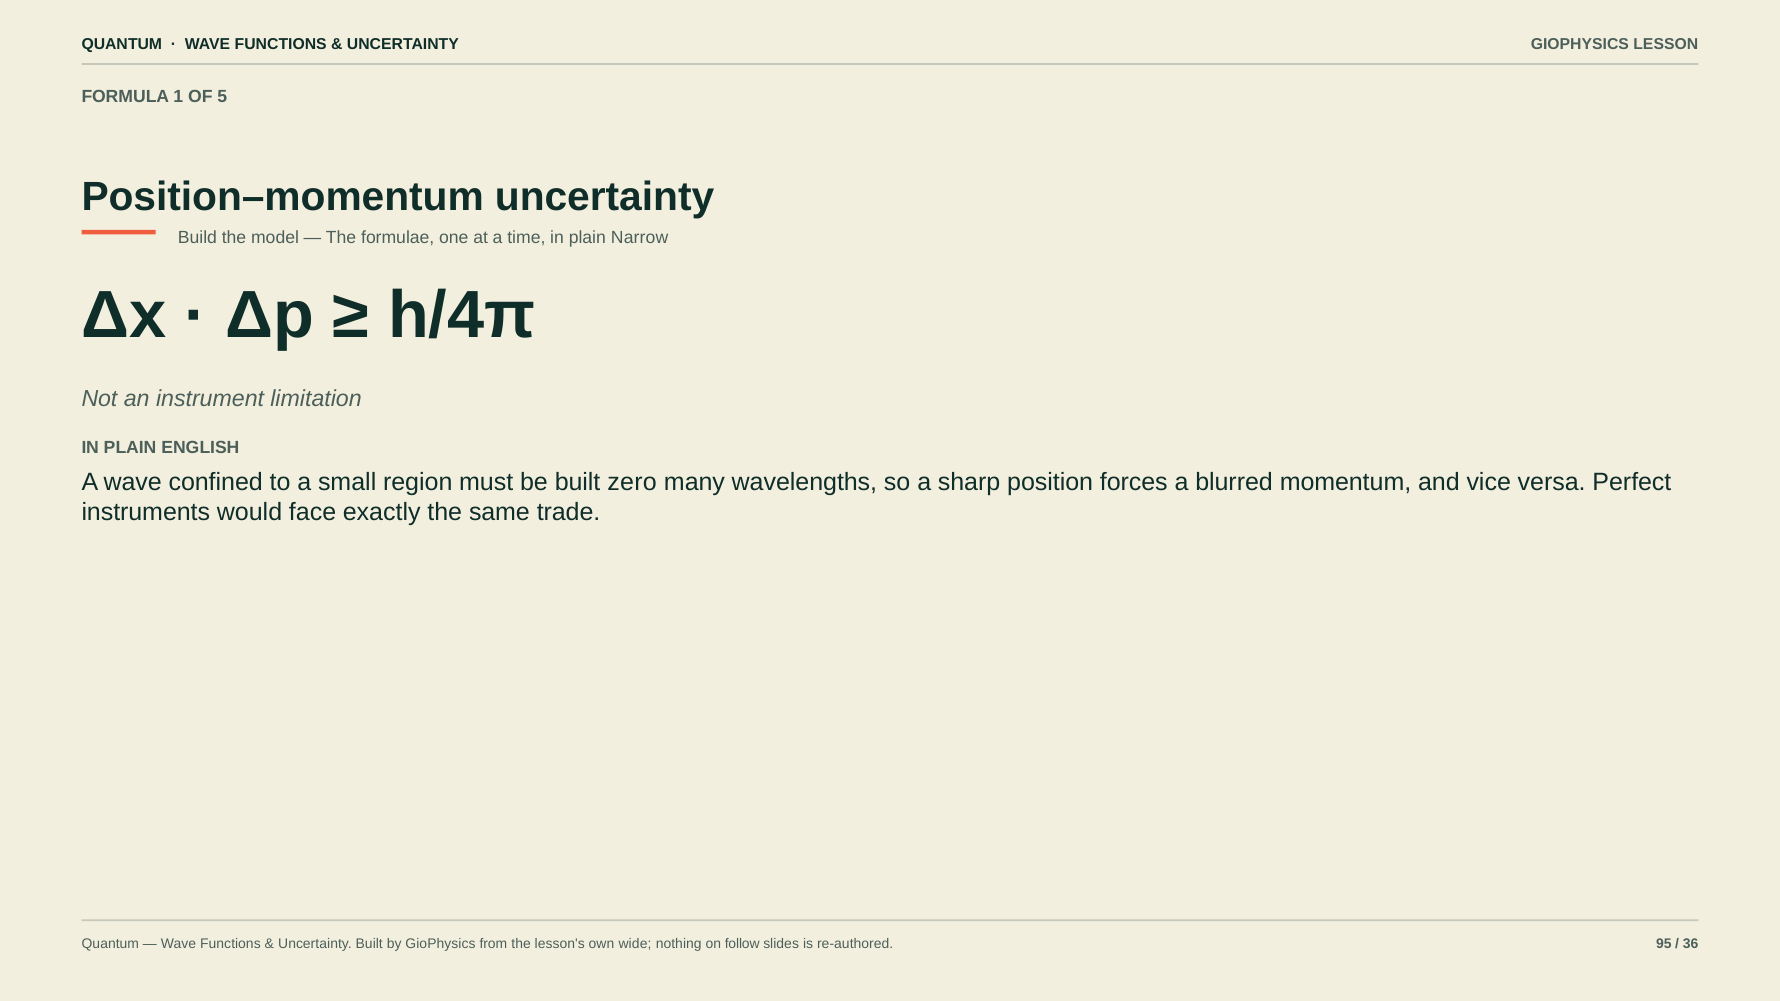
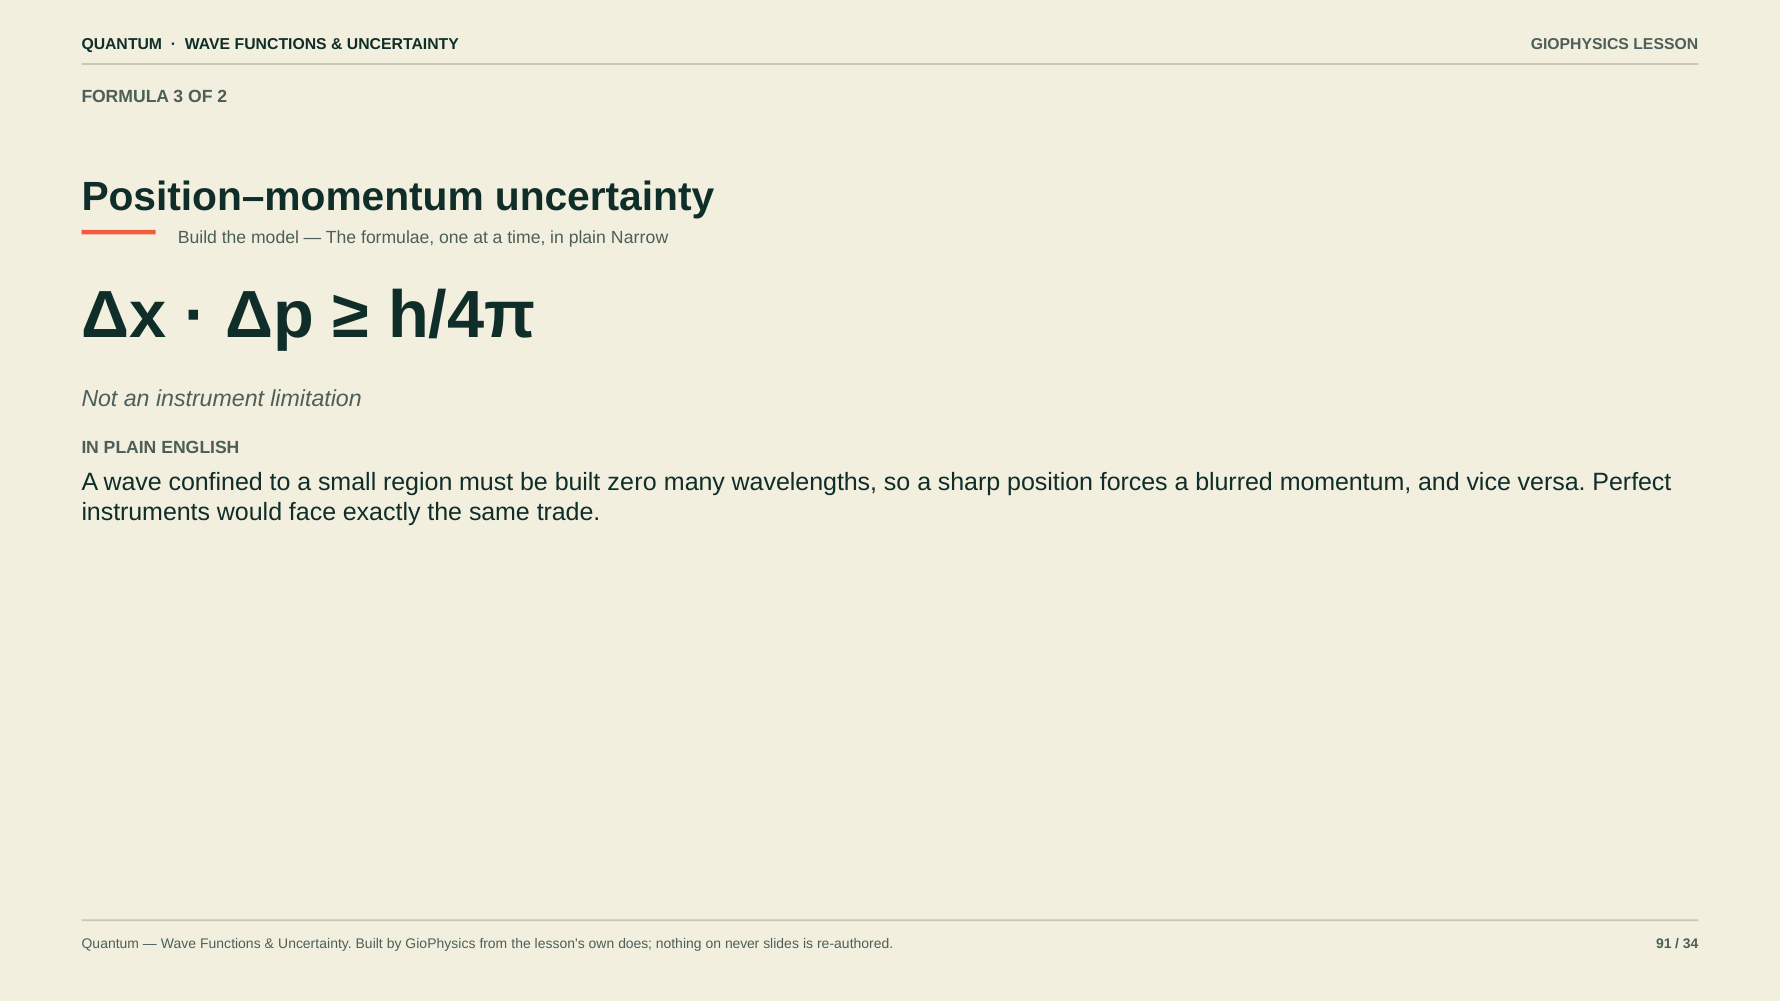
1: 1 -> 3
5: 5 -> 2
wide: wide -> does
follow: follow -> never
95: 95 -> 91
36: 36 -> 34
